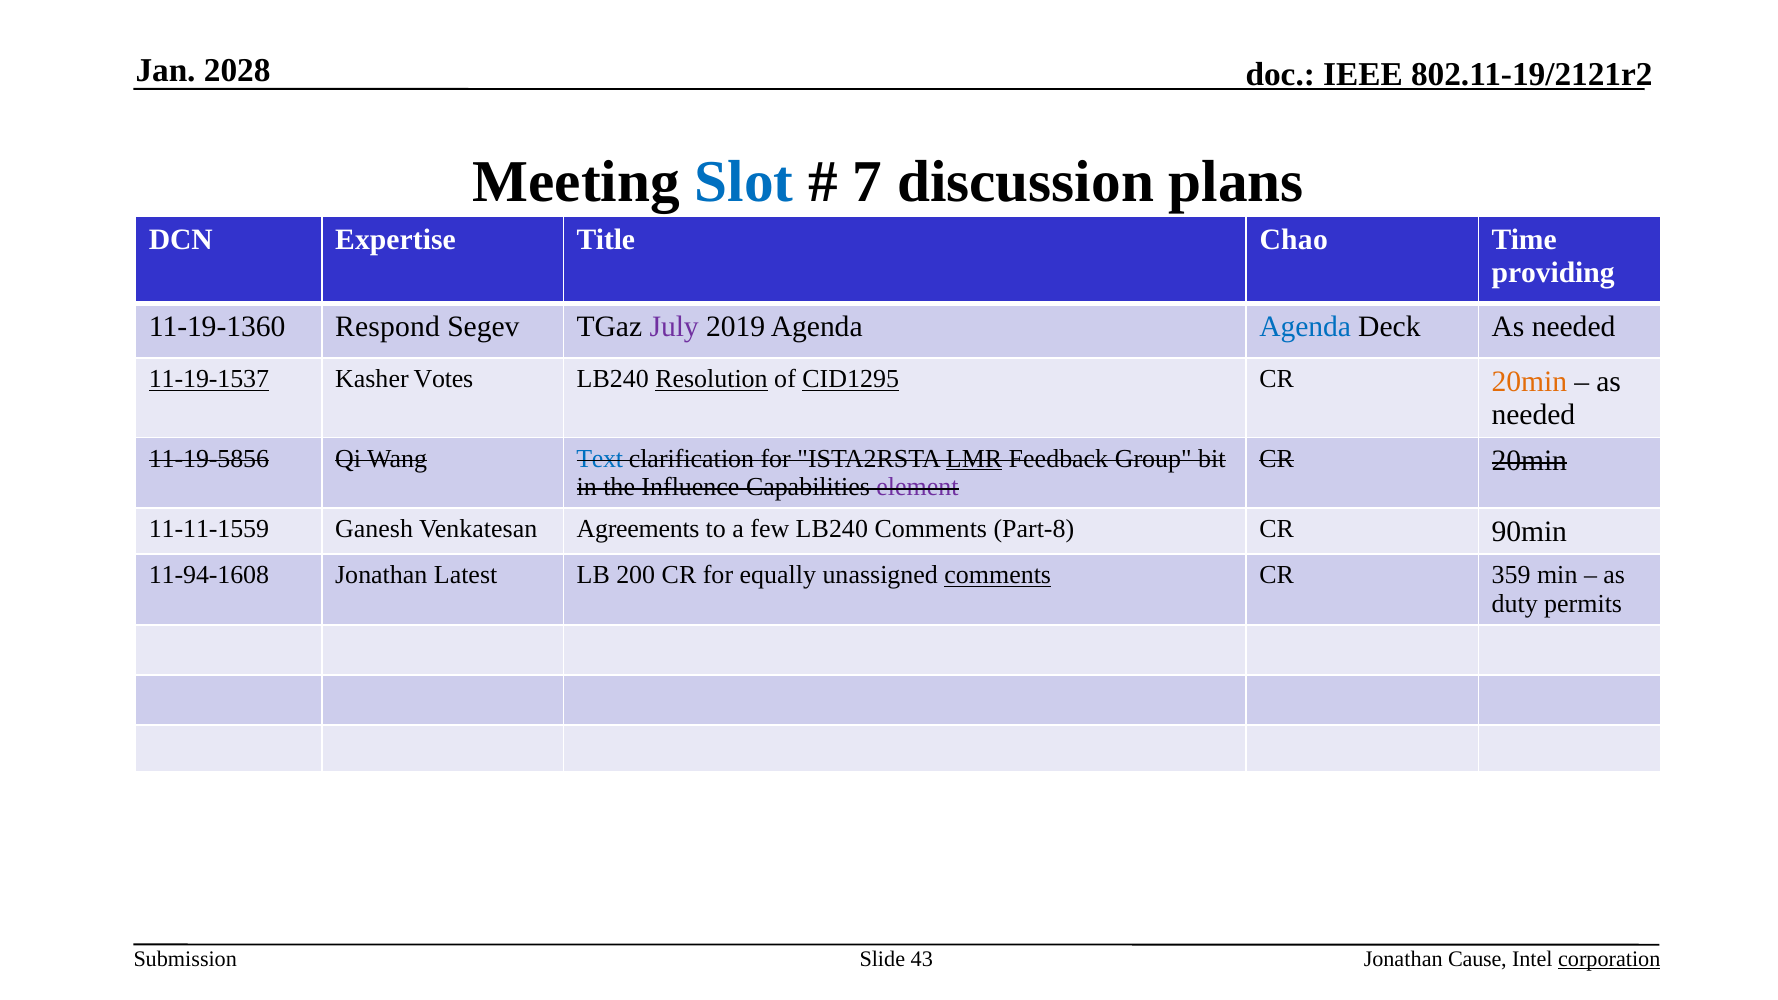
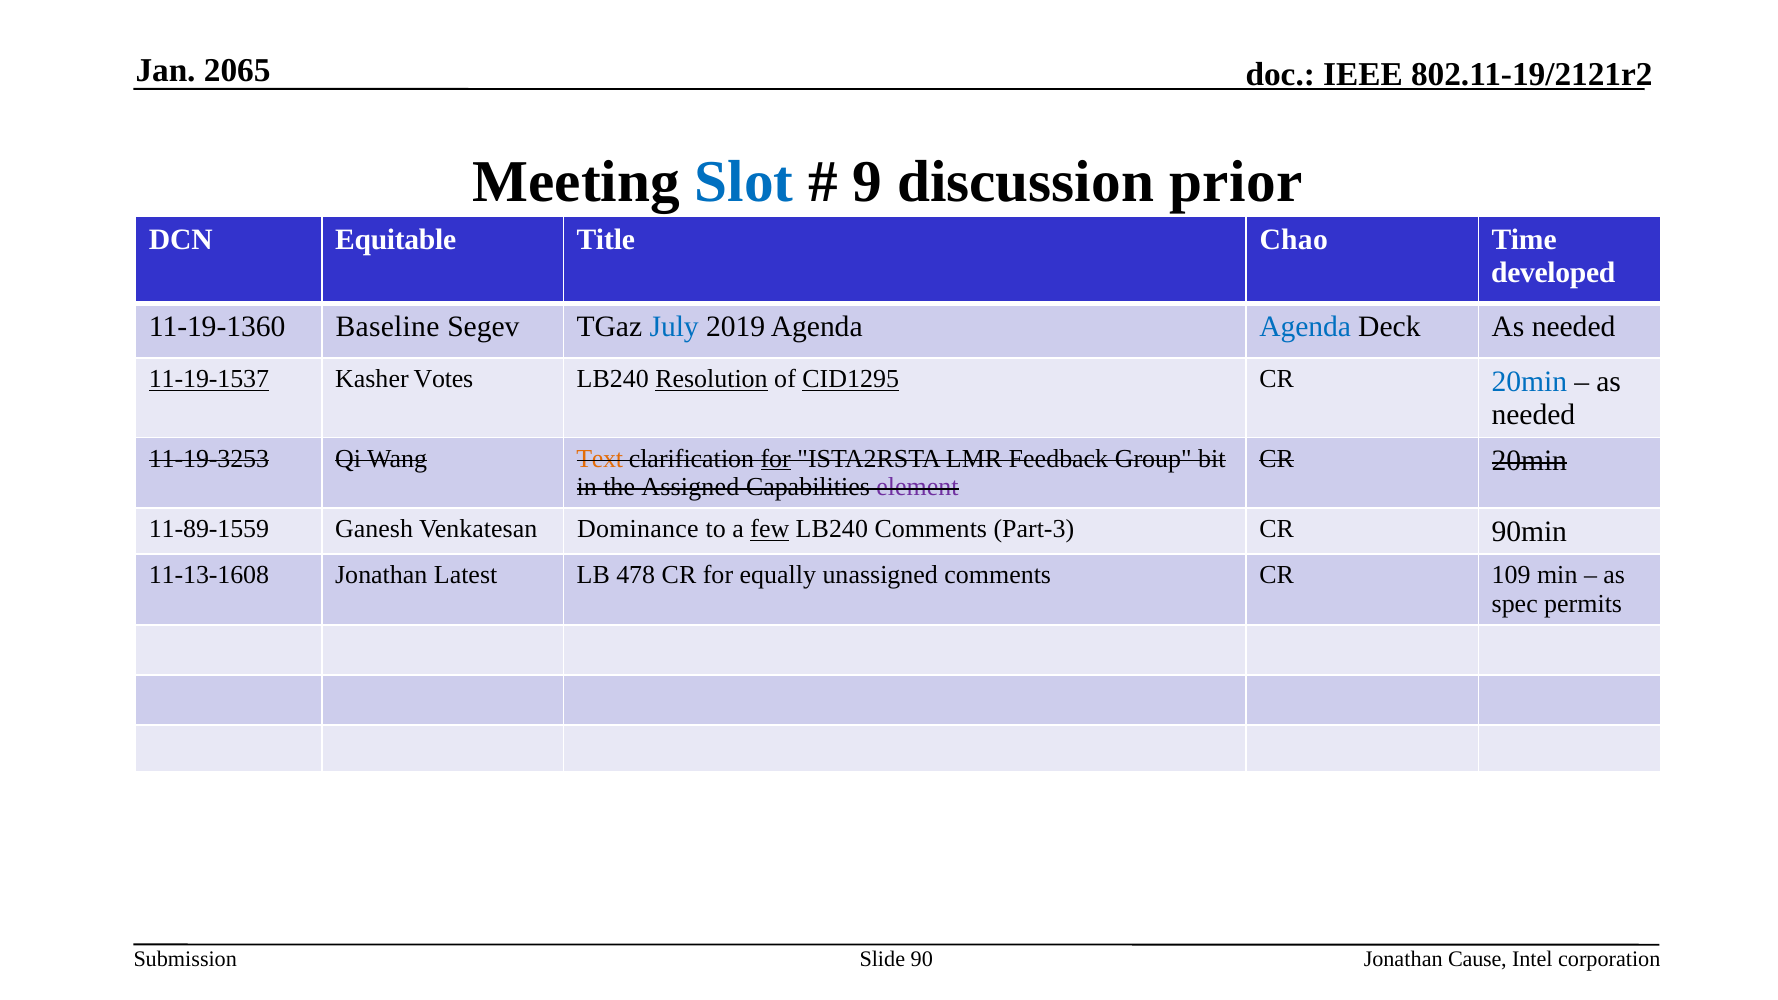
2028: 2028 -> 2065
7: 7 -> 9
plans: plans -> prior
Expertise: Expertise -> Equitable
providing: providing -> developed
Respond: Respond -> Baseline
July colour: purple -> blue
20min at (1529, 382) colour: orange -> blue
11-19-5856: 11-19-5856 -> 11-19-3253
Text colour: blue -> orange
for at (776, 459) underline: none -> present
LMR underline: present -> none
Influence: Influence -> Assigned
11-11-1559: 11-11-1559 -> 11-89-1559
Agreements: Agreements -> Dominance
few underline: none -> present
Part-8: Part-8 -> Part-3
11-94-1608: 11-94-1608 -> 11-13-1608
200: 200 -> 478
comments at (998, 575) underline: present -> none
359: 359 -> 109
duty: duty -> spec
43: 43 -> 90
corporation underline: present -> none
